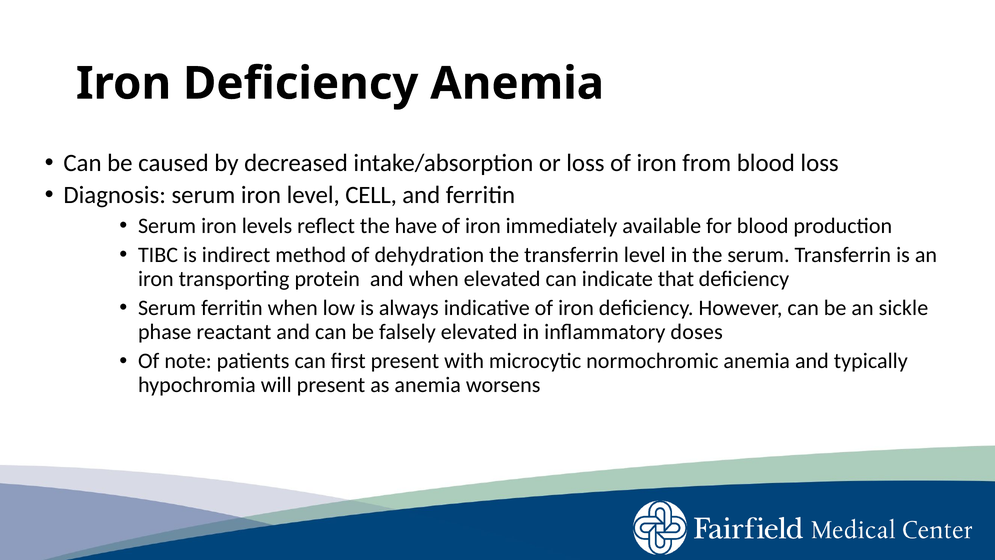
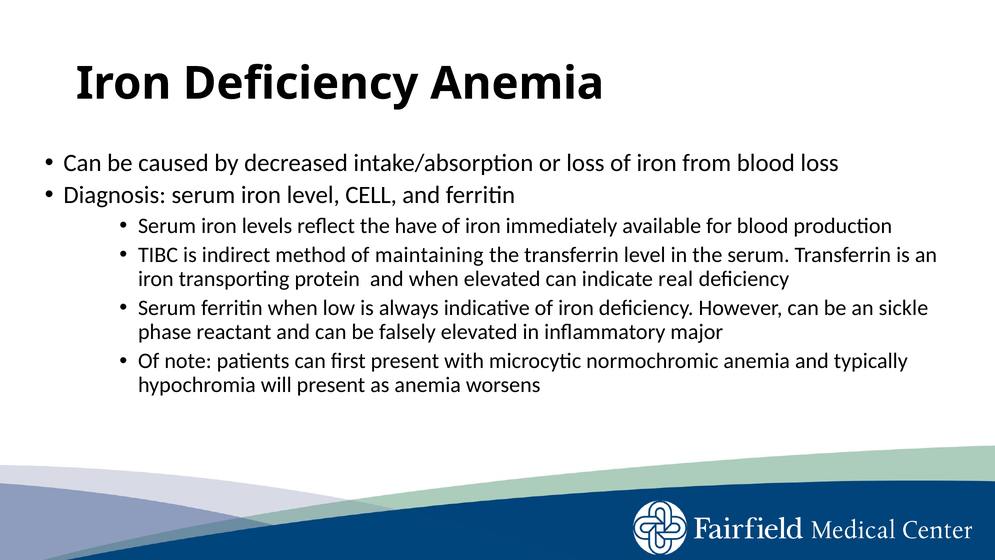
dehydration: dehydration -> maintaining
that: that -> real
doses: doses -> major
